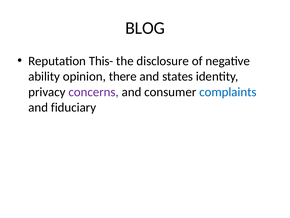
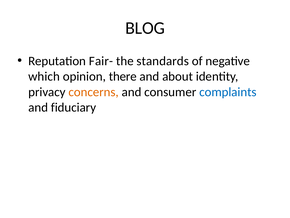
This-: This- -> Fair-
disclosure: disclosure -> standards
ability: ability -> which
states: states -> about
concerns colour: purple -> orange
